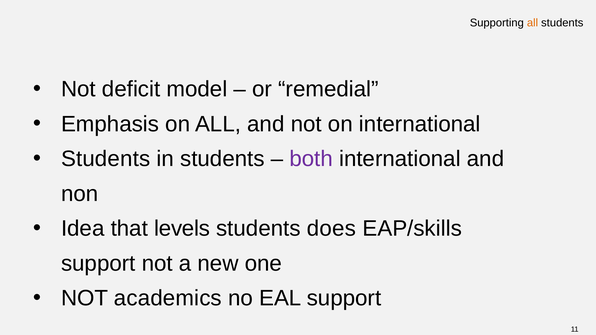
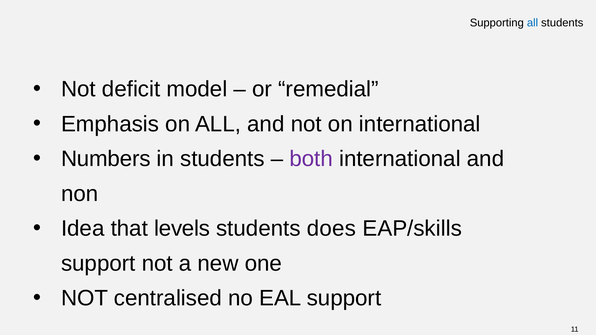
all at (532, 23) colour: orange -> blue
Students at (106, 159): Students -> Numbers
academics: academics -> centralised
